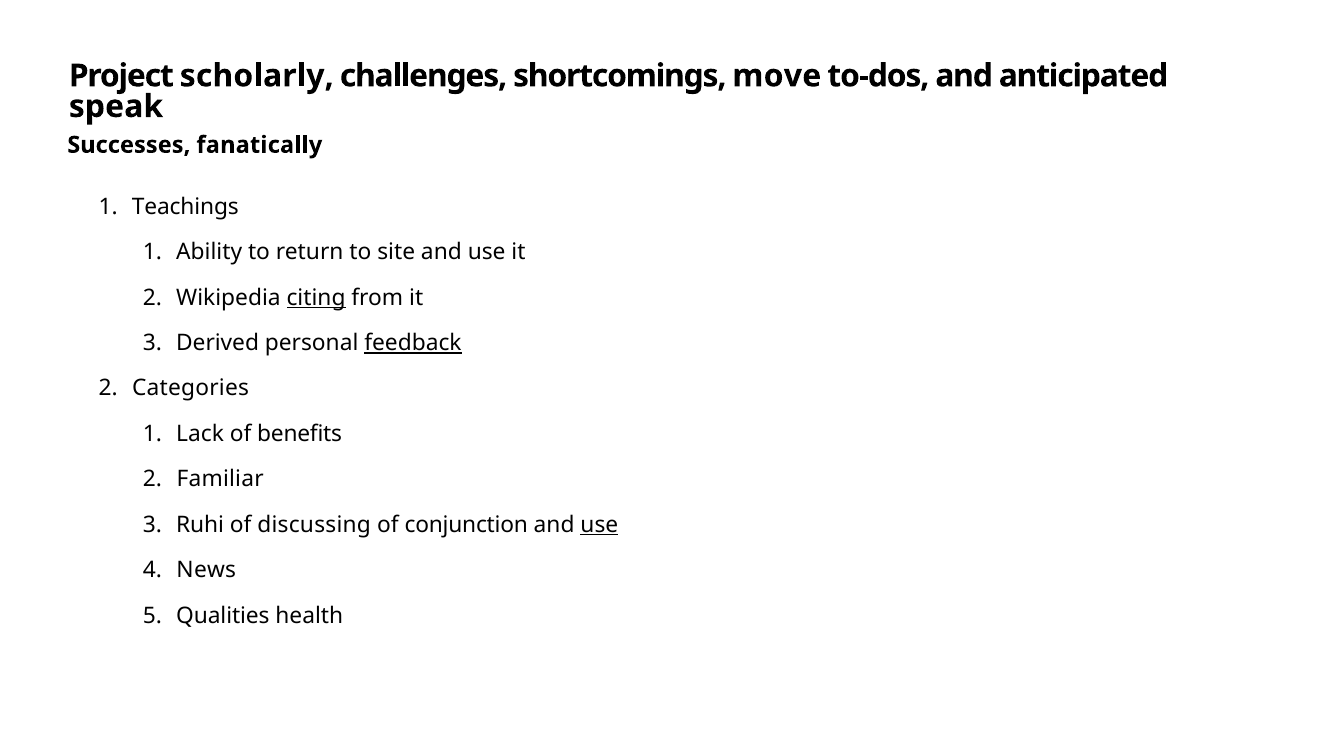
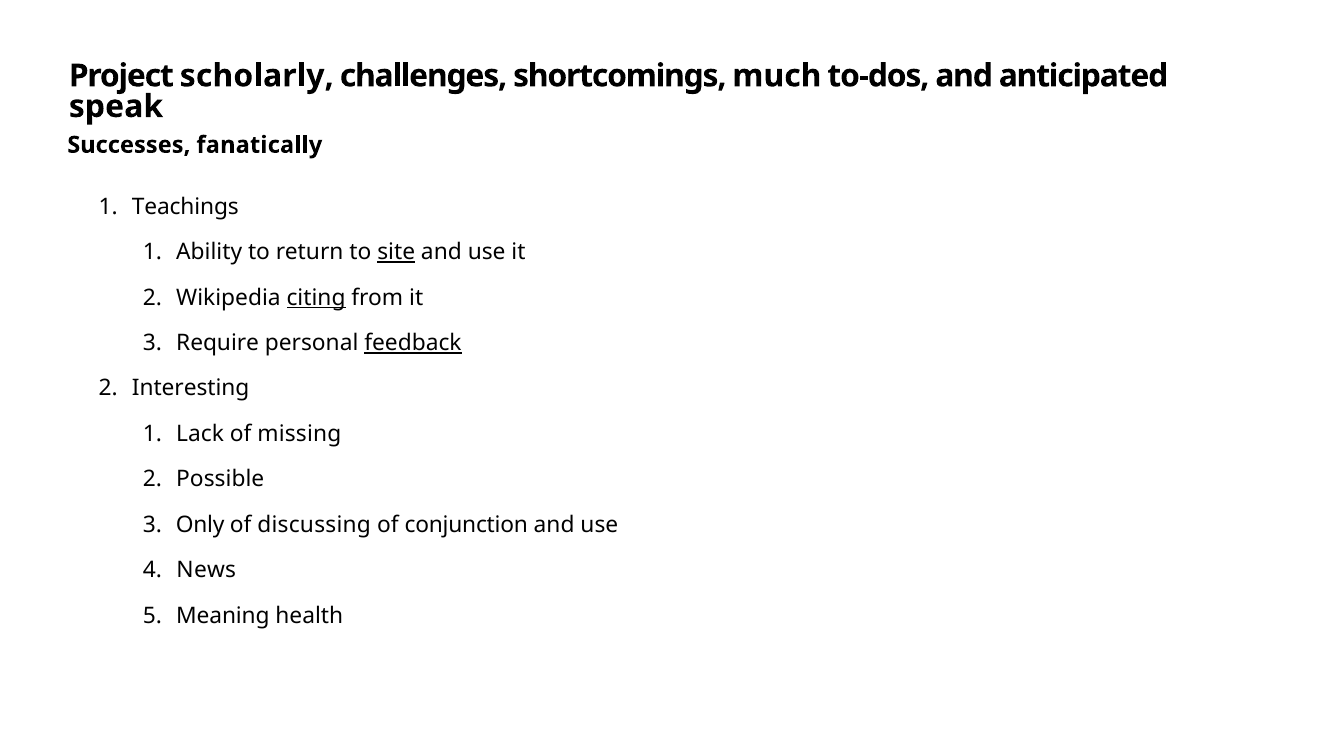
move: move -> much
site underline: none -> present
Derived: Derived -> Require
Categories: Categories -> Interesting
benefits: benefits -> missing
Familiar: Familiar -> Possible
Ruhi: Ruhi -> Only
use at (599, 525) underline: present -> none
Qualities: Qualities -> Meaning
